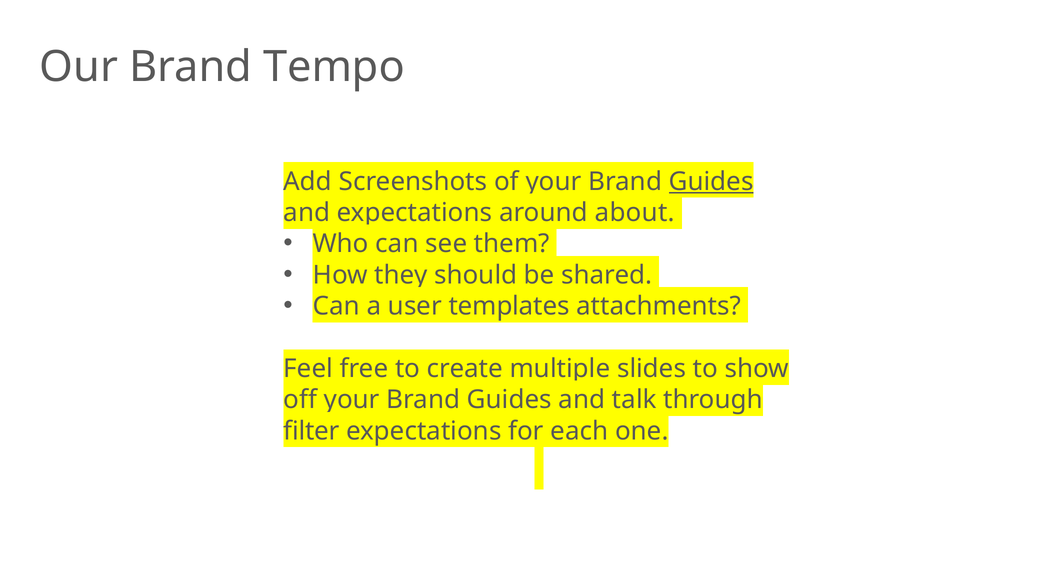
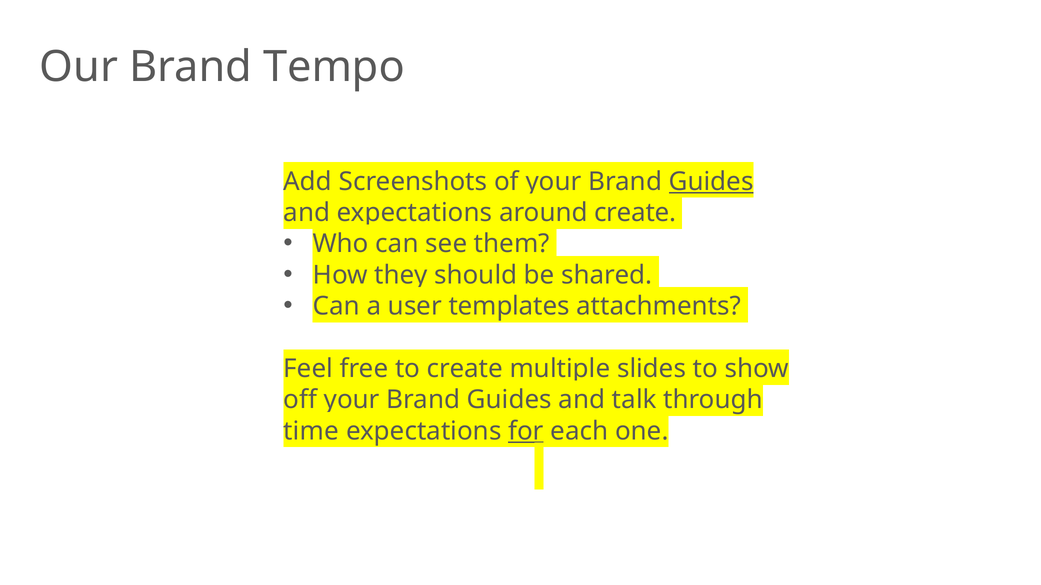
about at (635, 213): about -> create
filter: filter -> time
for underline: none -> present
